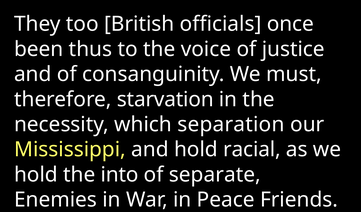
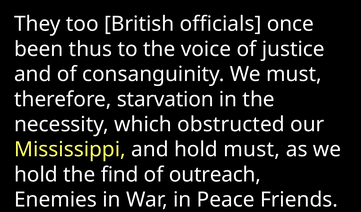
separation: separation -> obstructed
hold racial: racial -> must
into: into -> find
separate: separate -> outreach
